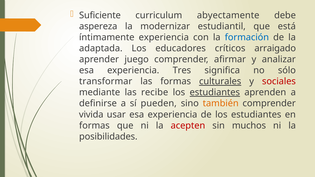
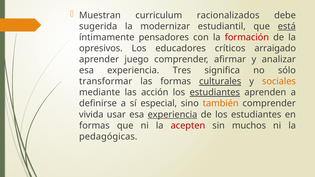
Suficiente: Suficiente -> Muestran
abyectamente: abyectamente -> racionalizados
aspereza: aspereza -> sugerida
está underline: none -> present
íntimamente experiencia: experiencia -> pensadores
formación colour: blue -> red
adaptada: adaptada -> opresivos
sociales colour: red -> orange
recibe: recibe -> acción
pueden: pueden -> especial
experiencia at (172, 115) underline: none -> present
posibilidades: posibilidades -> pedagógicas
